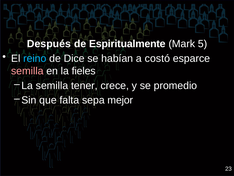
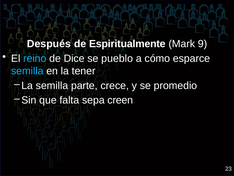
5: 5 -> 9
habían: habían -> pueblo
costó: costó -> cómo
semilla at (27, 71) colour: pink -> light blue
fieles: fieles -> tener
tener: tener -> parte
mejor: mejor -> creen
